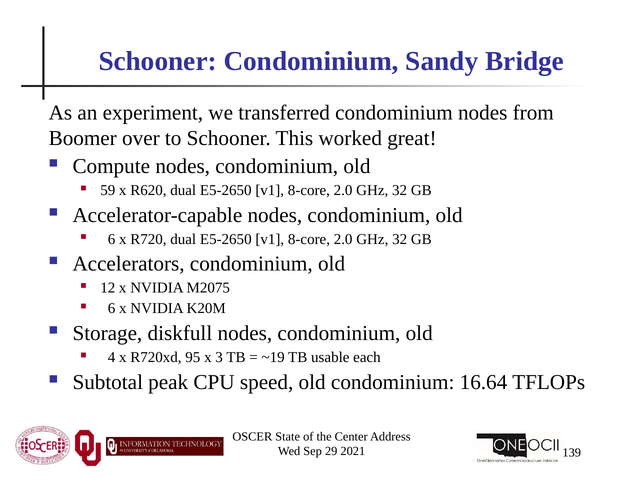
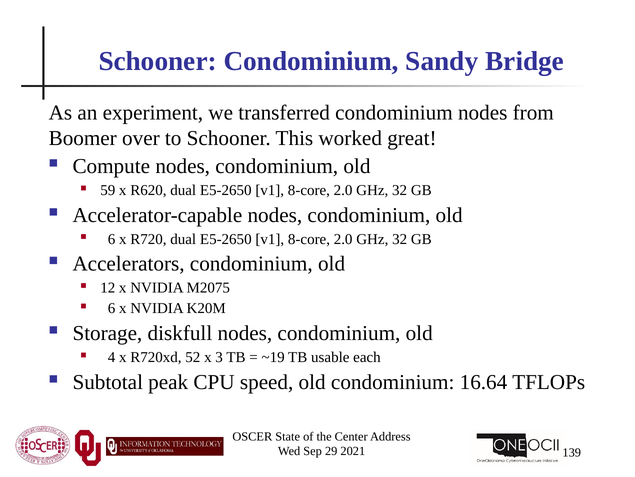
95: 95 -> 52
